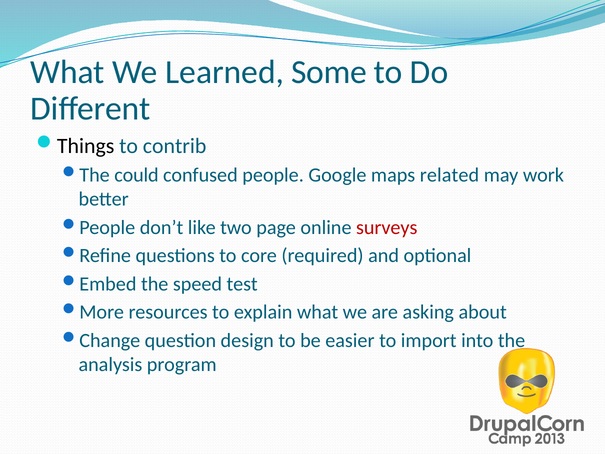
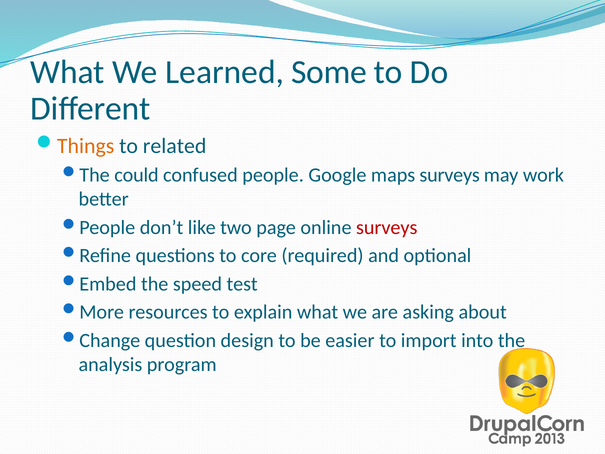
Things colour: black -> orange
contrib: contrib -> related
maps related: related -> surveys
